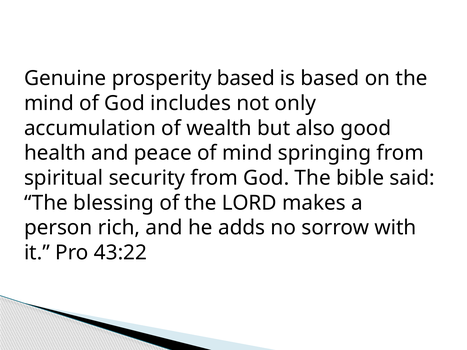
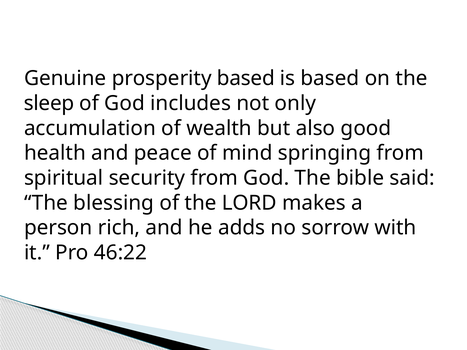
mind at (49, 103): mind -> sleep
43:22: 43:22 -> 46:22
